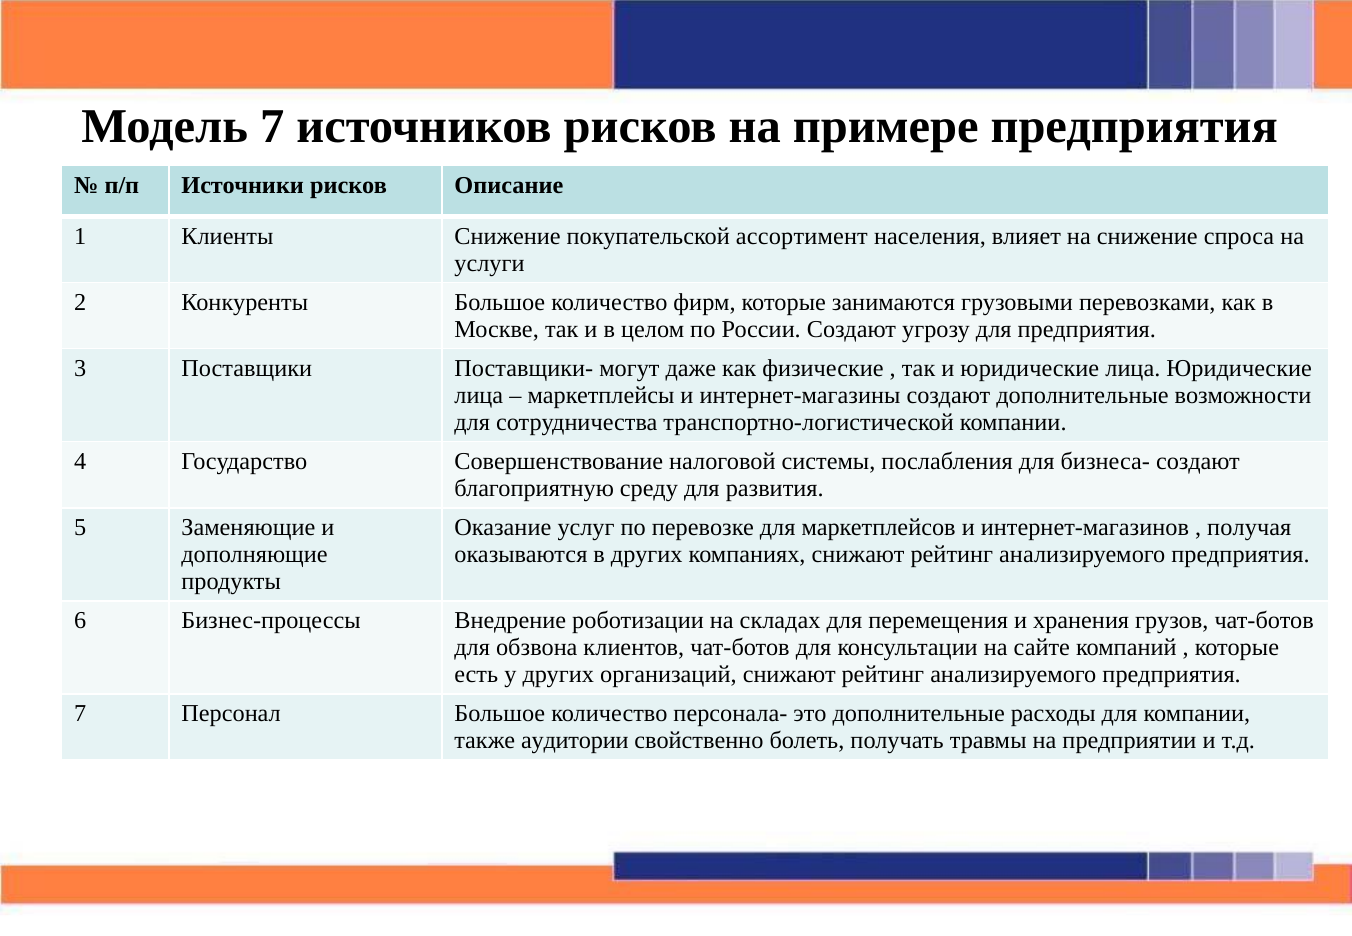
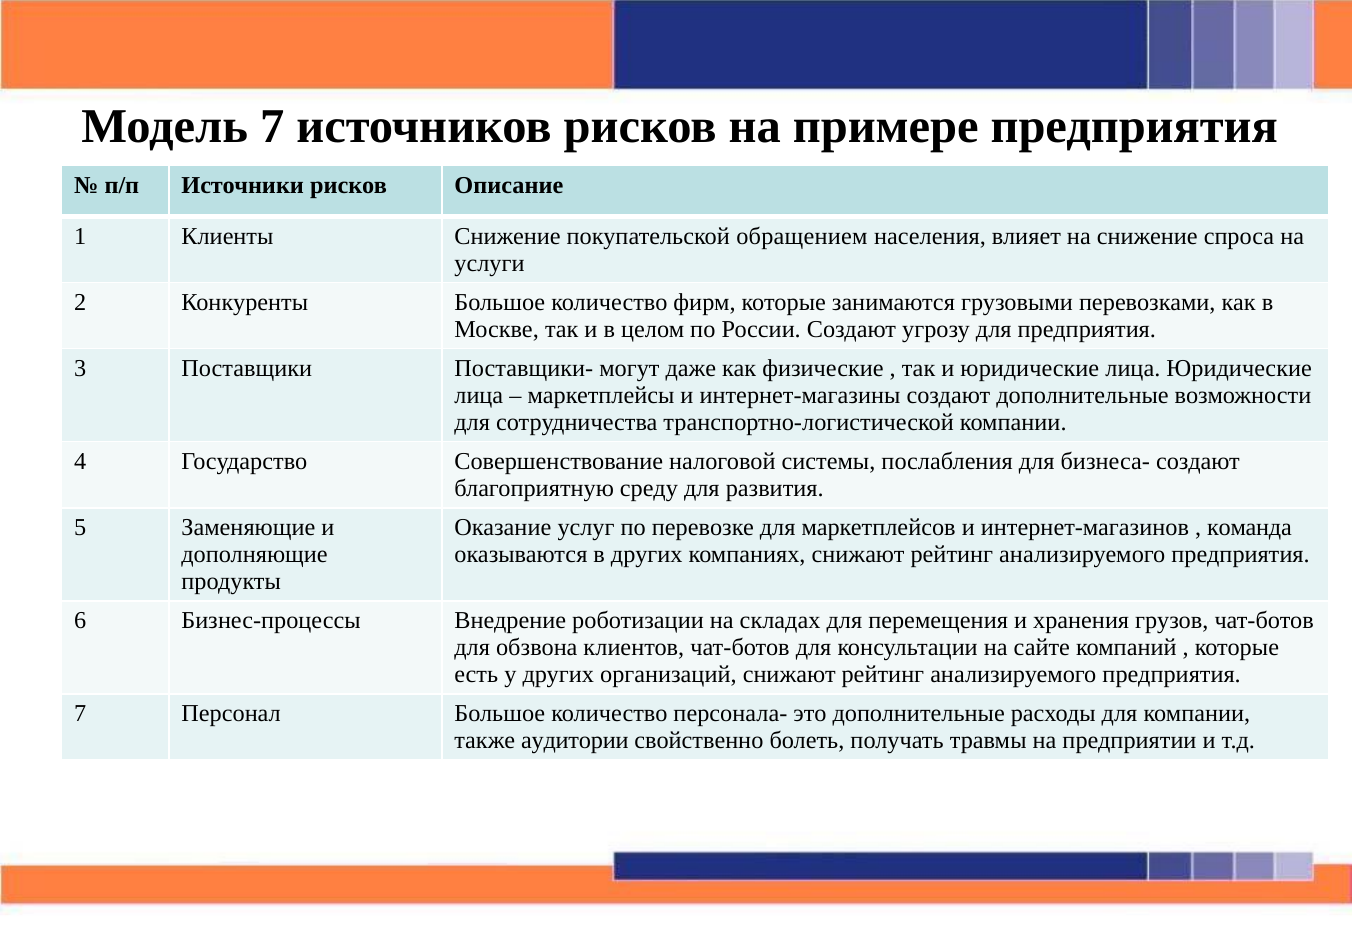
ассортимент: ассортимент -> обращением
получая: получая -> команда
